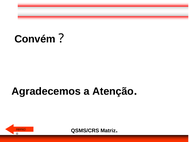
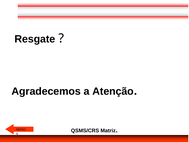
Convém: Convém -> Resgate
